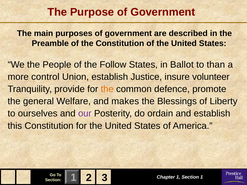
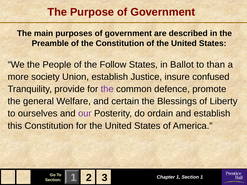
control: control -> society
volunteer: volunteer -> confused
the at (107, 89) colour: orange -> purple
makes: makes -> certain
